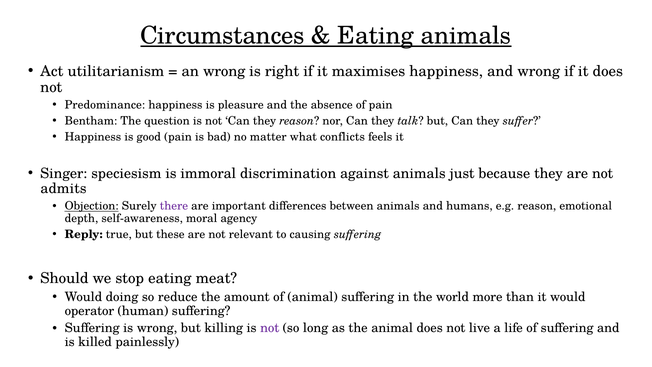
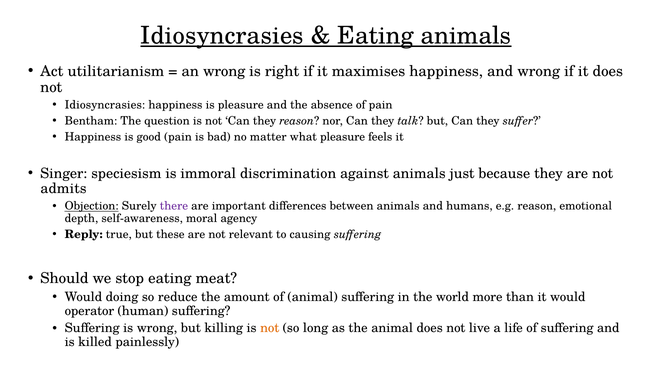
Circumstances at (222, 36): Circumstances -> Idiosyncrasies
Predominance at (105, 105): Predominance -> Idiosyncrasies
what conflicts: conflicts -> pleasure
not at (270, 328) colour: purple -> orange
